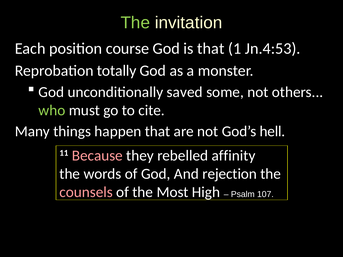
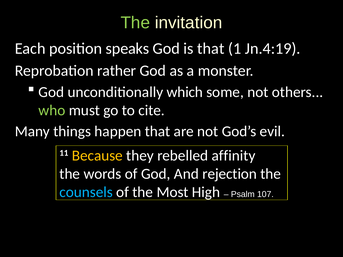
course: course -> speaks
Jn.4:53: Jn.4:53 -> Jn.4:19
totally: totally -> rather
saved: saved -> which
hell: hell -> evil
Because colour: pink -> yellow
counsels colour: pink -> light blue
